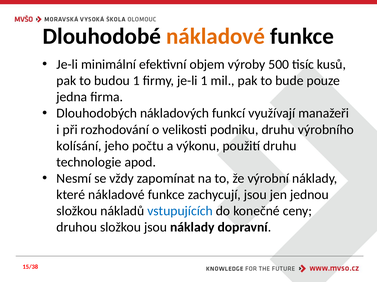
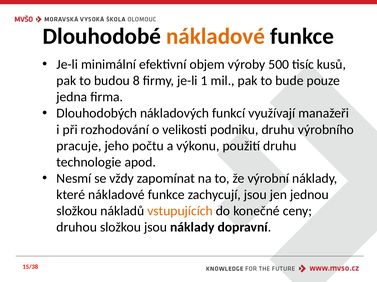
budou 1: 1 -> 8
kolísání: kolísání -> pracuje
vstupujících colour: blue -> orange
